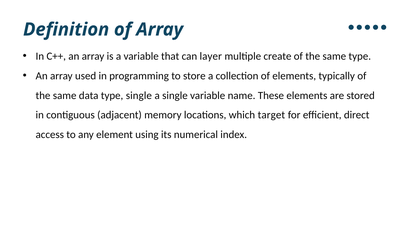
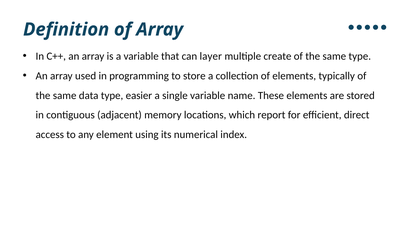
type single: single -> easier
target: target -> report
